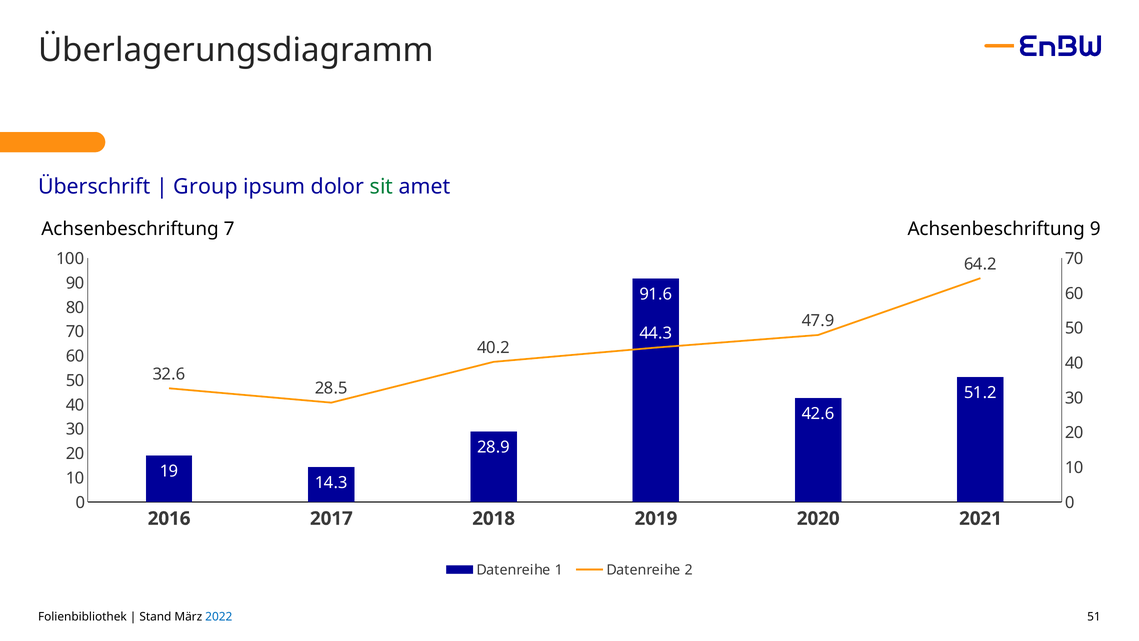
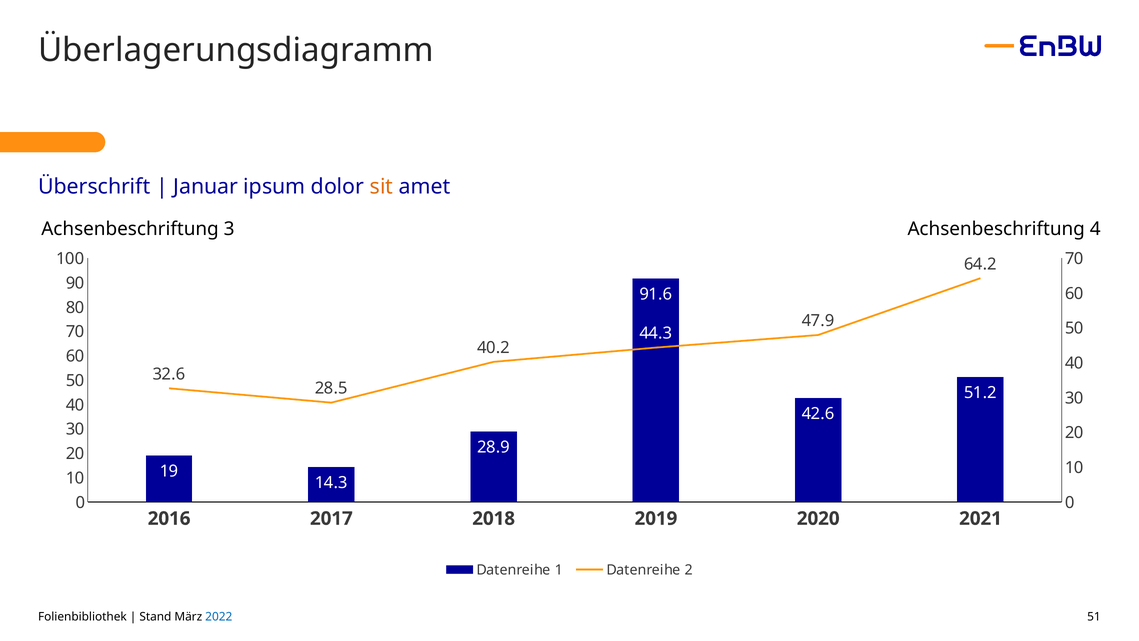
Group: Group -> Januar
sit colour: green -> orange
7: 7 -> 3
9: 9 -> 4
